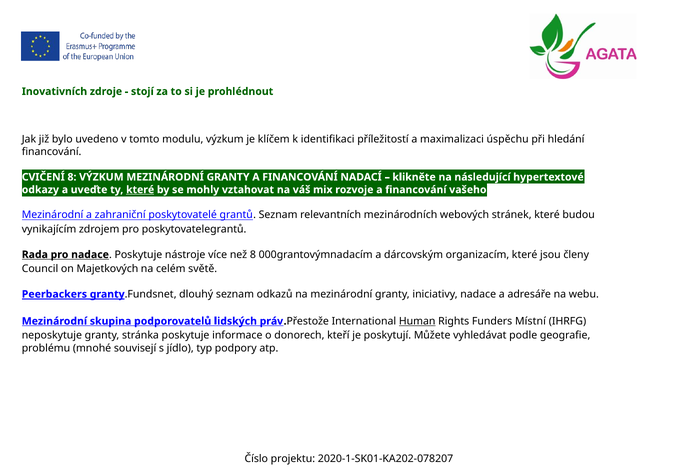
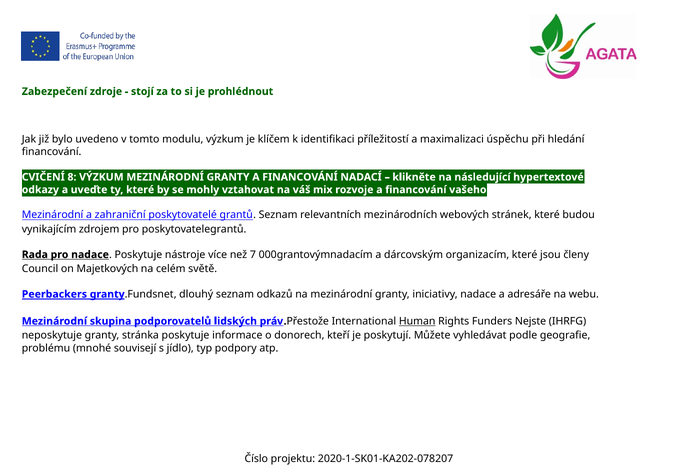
Inovativních: Inovativních -> Zabezpečení
které at (140, 190) underline: present -> none
než 8: 8 -> 7
Místní: Místní -> Nejste
